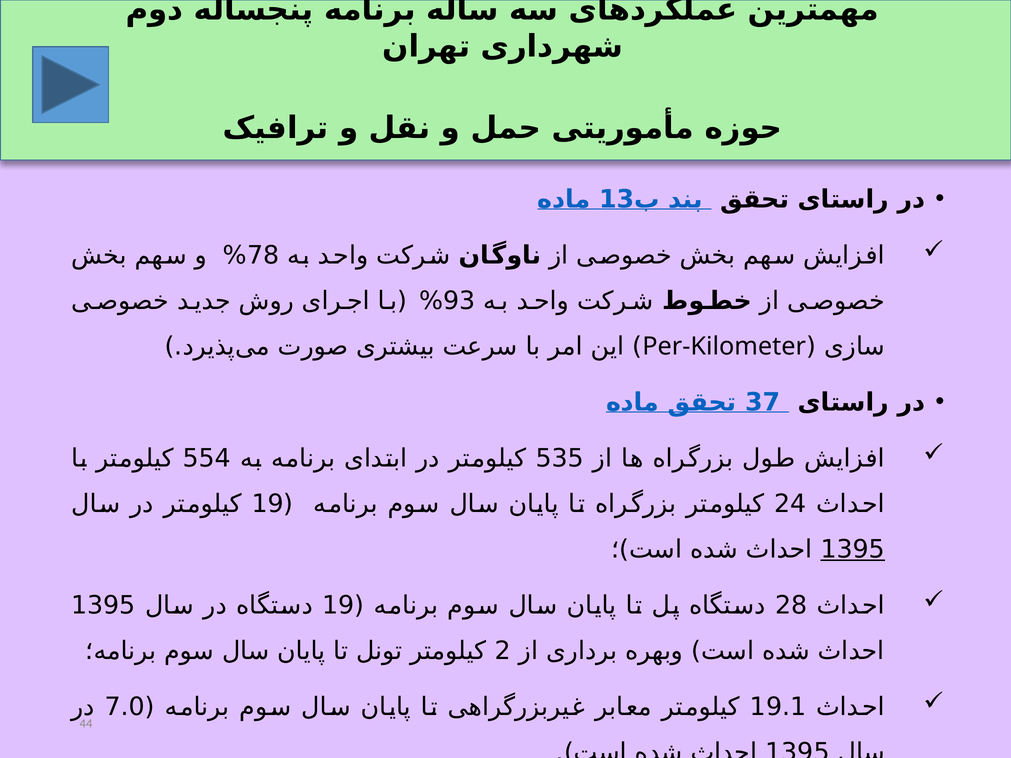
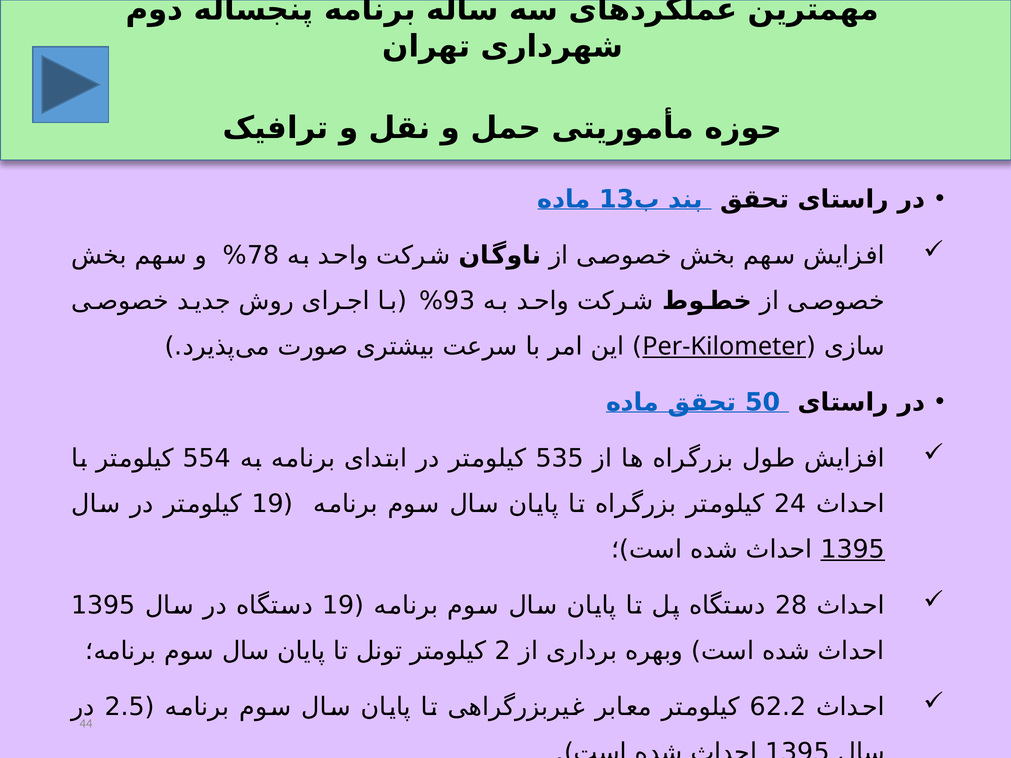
Per-Kilometer underline: none -> present
37: 37 -> 50
7.0: 7.0 -> 2.5
19.1: 19.1 -> 62.2
